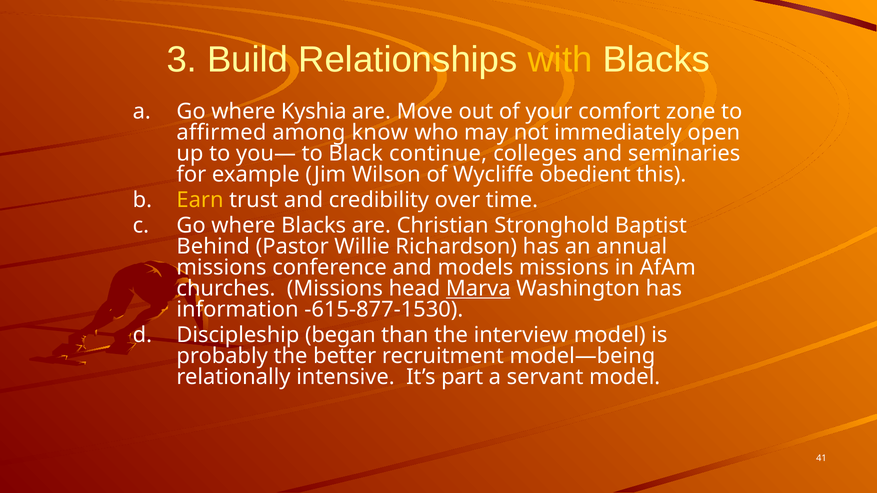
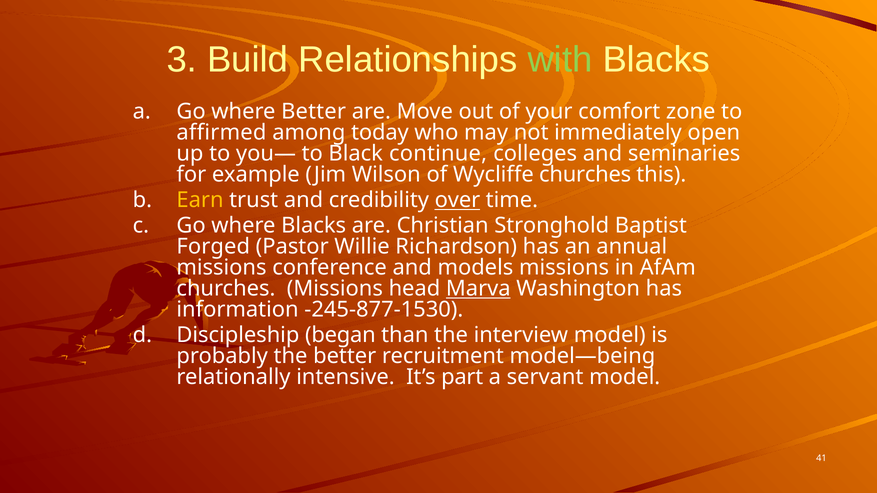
with colour: yellow -> light green
where Kyshia: Kyshia -> Better
know: know -> today
Wycliffe obedient: obedient -> churches
over underline: none -> present
Behind: Behind -> Forged
-615-877-1530: -615-877-1530 -> -245-877-1530
